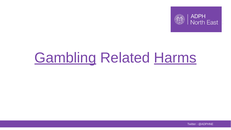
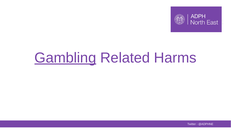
Harms underline: present -> none
